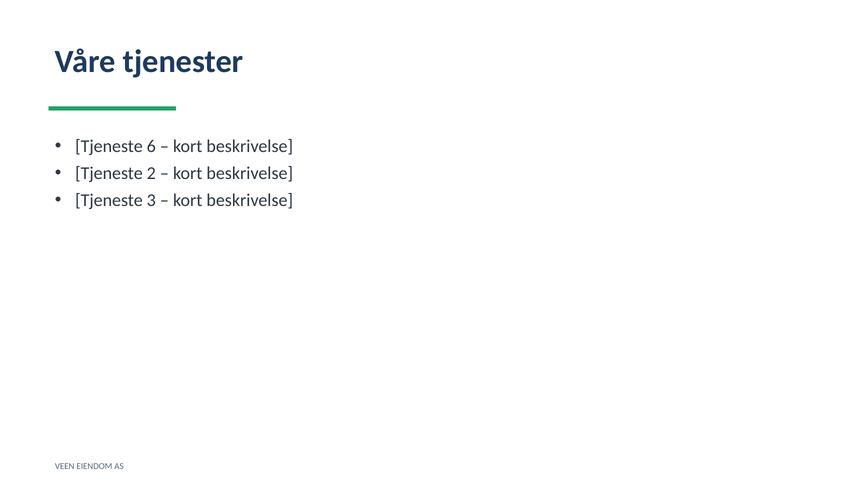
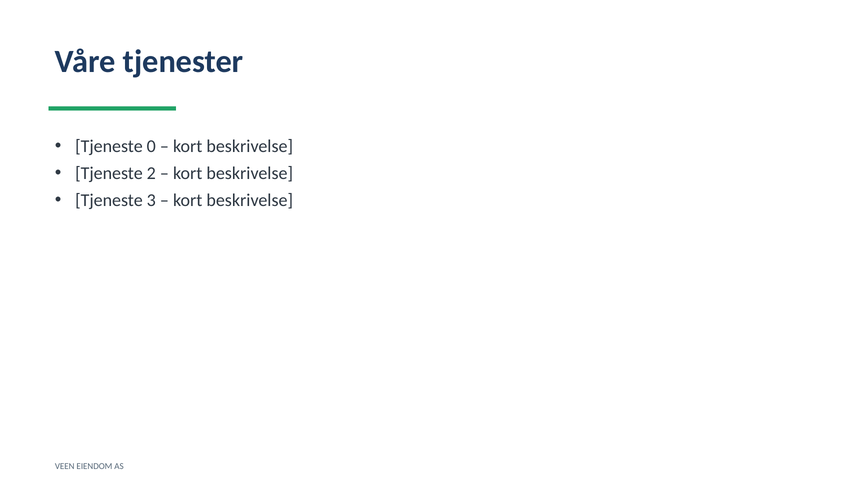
6: 6 -> 0
